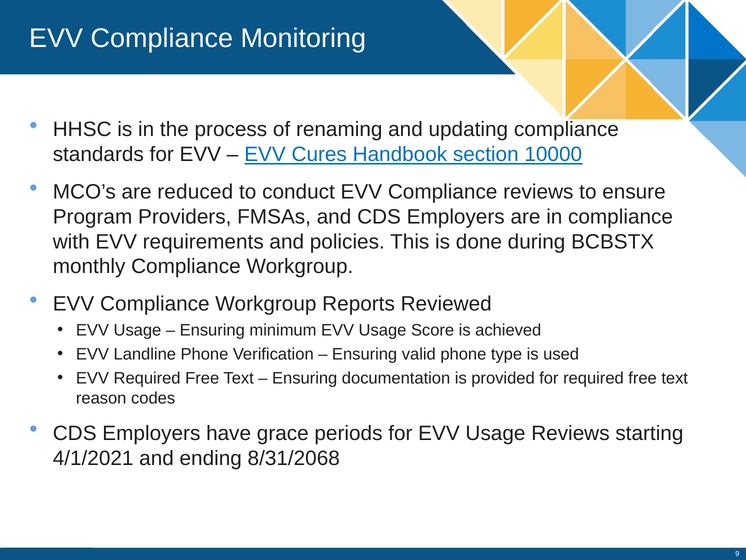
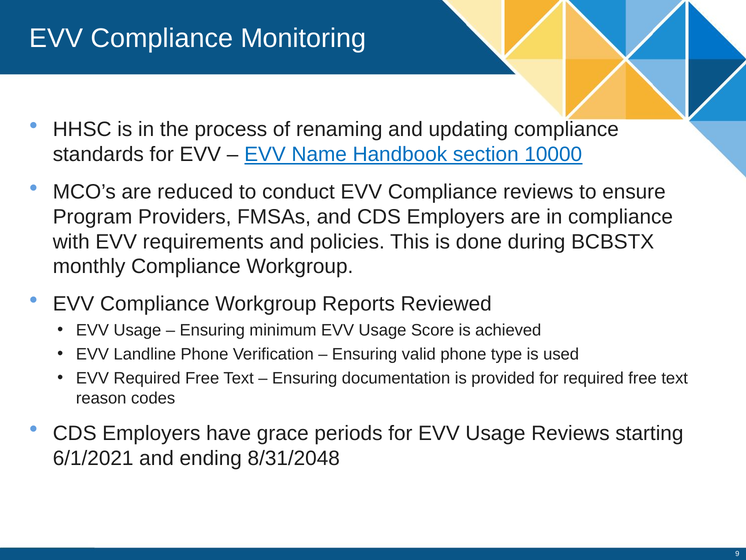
Cures: Cures -> Name
4/1/2021: 4/1/2021 -> 6/1/2021
8/31/2068: 8/31/2068 -> 8/31/2048
